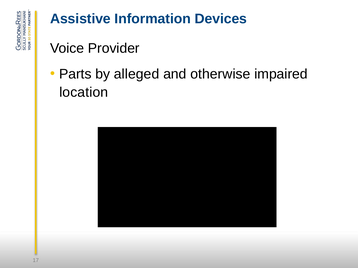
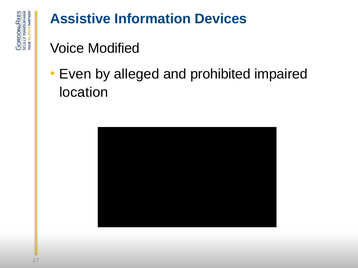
Provider: Provider -> Modified
Parts: Parts -> Even
otherwise: otherwise -> prohibited
